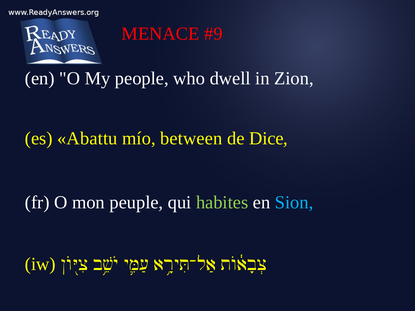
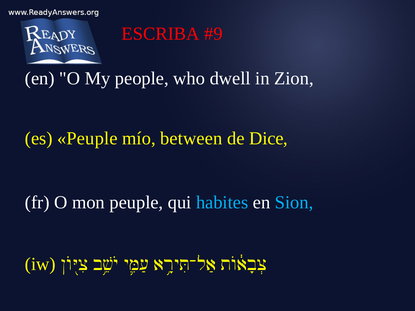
MENACE: MENACE -> ESCRIBA
es Abattu: Abattu -> Peuple
habites colour: light green -> light blue
